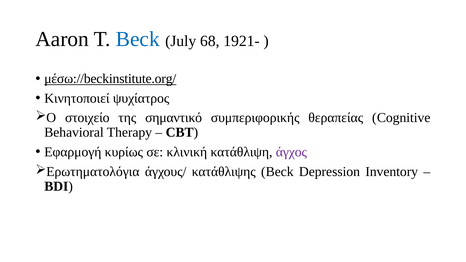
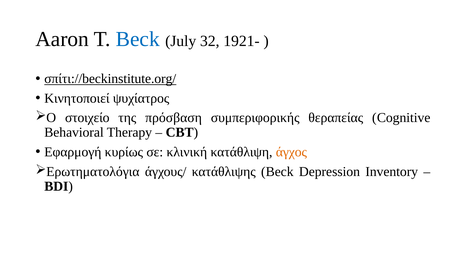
68: 68 -> 32
μέσω://beckinstitute.org/: μέσω://beckinstitute.org/ -> σπίτι://beckinstitute.org/
σημαντικό: σημαντικό -> πρόσβαση
άγχος colour: purple -> orange
